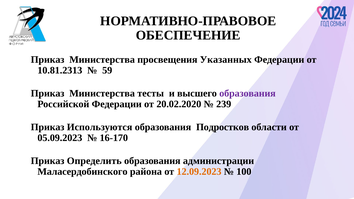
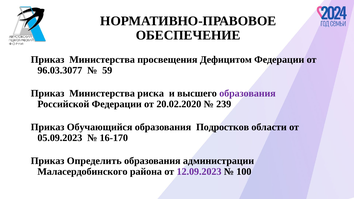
Указанных: Указанных -> Дефицитом
10.81.2313: 10.81.2313 -> 96.03.3077
тесты: тесты -> риска
Используются: Используются -> Обучающийся
12.09.2023 colour: orange -> purple
